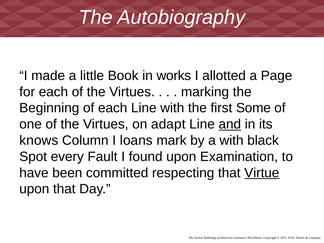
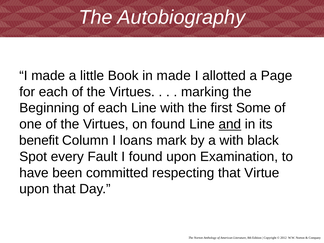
in works: works -> made
on adapt: adapt -> found
knows: knows -> benefit
Virtue underline: present -> none
